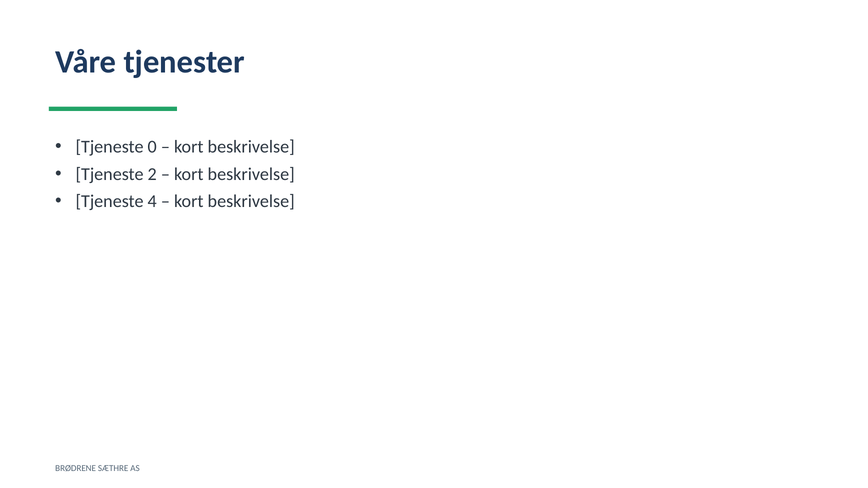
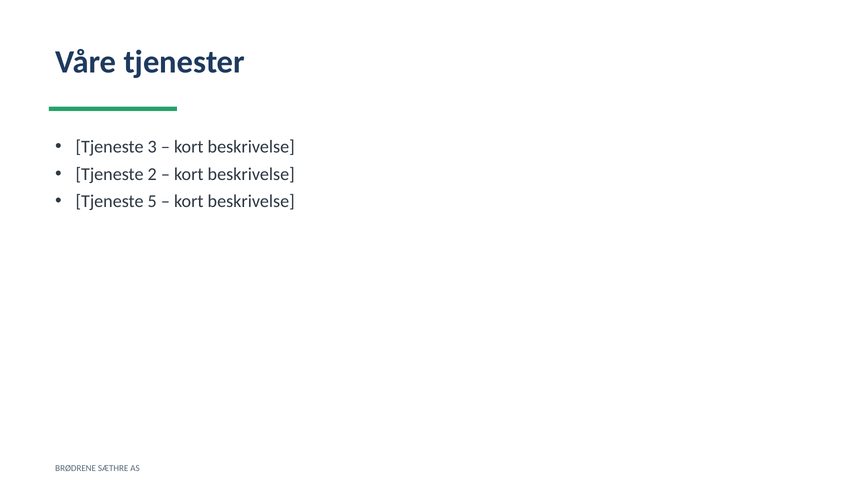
0: 0 -> 3
4: 4 -> 5
